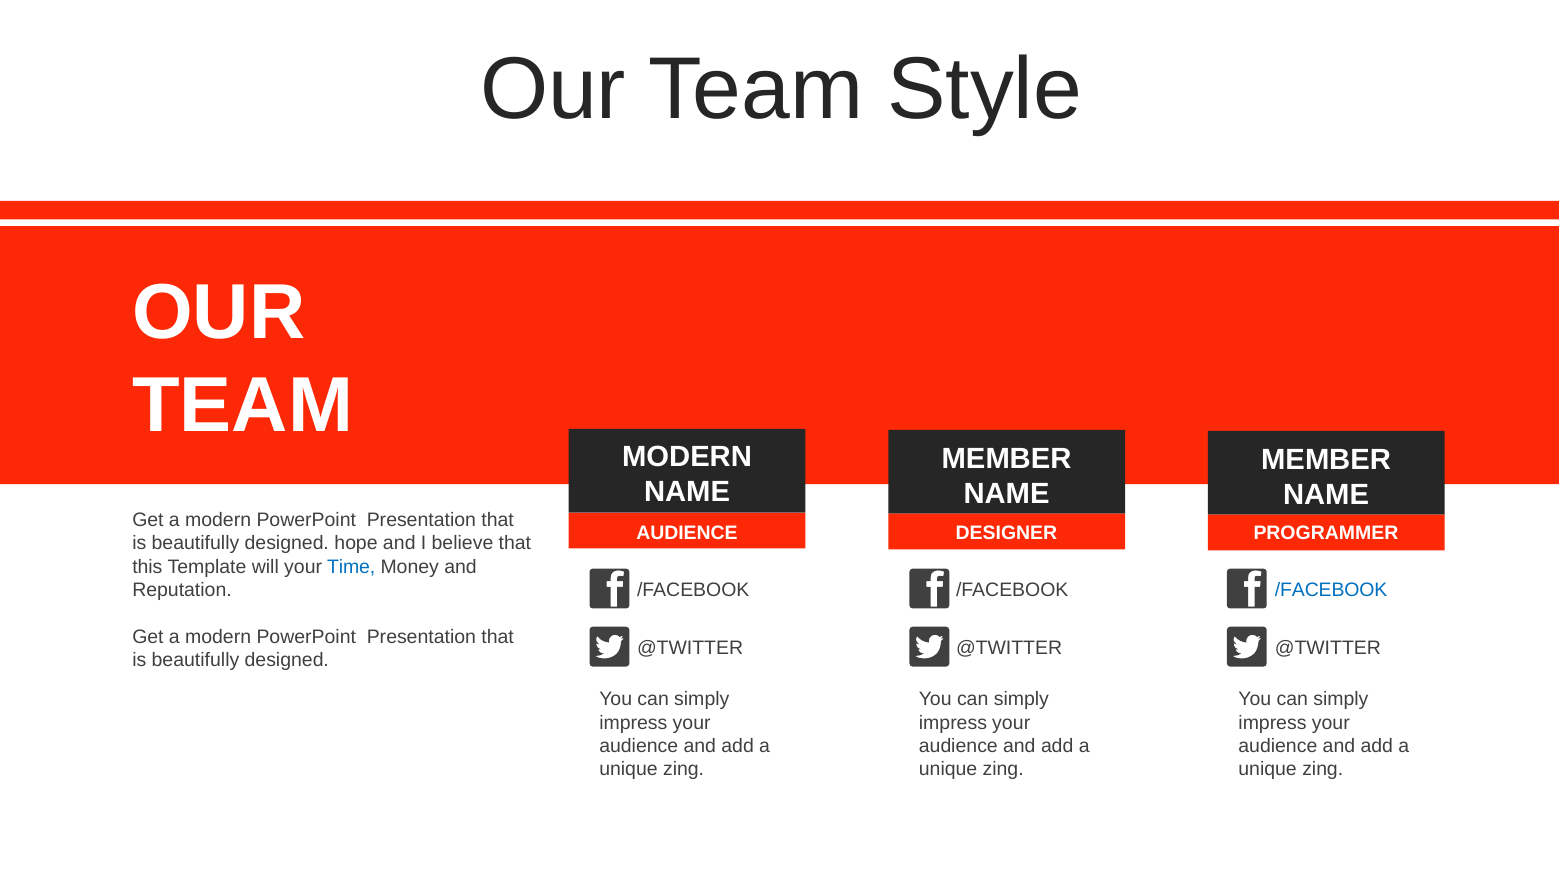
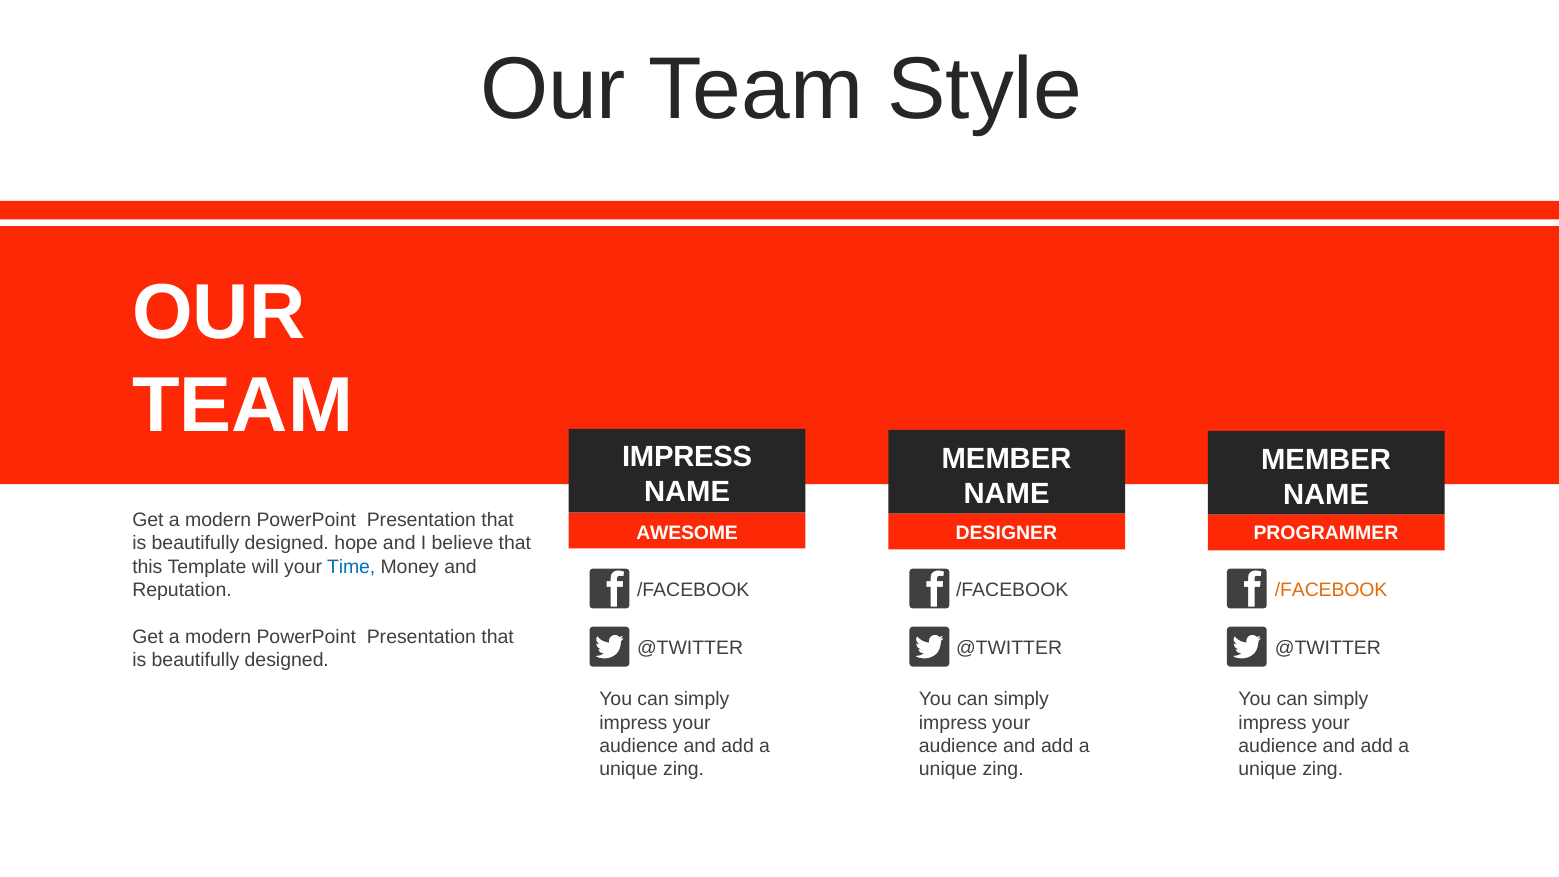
MODERN at (687, 457): MODERN -> IMPRESS
AUDIENCE at (687, 533): AUDIENCE -> AWESOME
/FACEBOOK at (1331, 590) colour: blue -> orange
